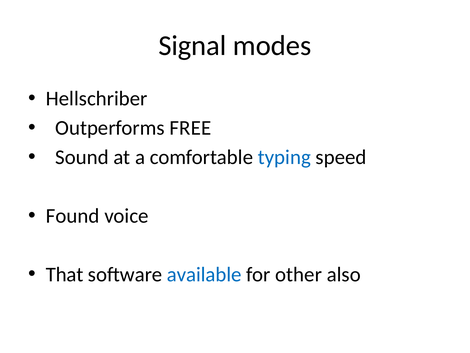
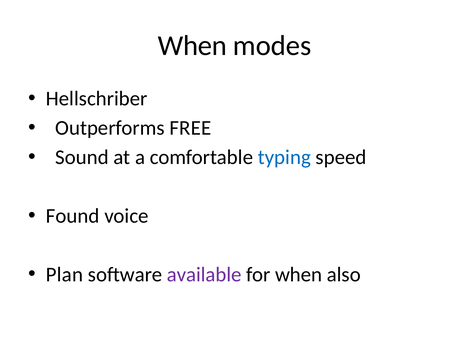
Signal at (192, 45): Signal -> When
That: That -> Plan
available colour: blue -> purple
for other: other -> when
